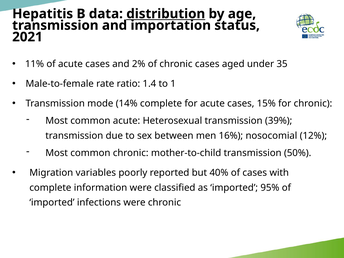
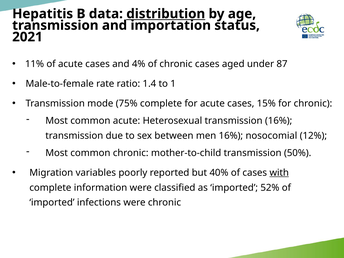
2%: 2% -> 4%
35: 35 -> 87
14%: 14% -> 75%
transmission 39%: 39% -> 16%
with underline: none -> present
95%: 95% -> 52%
